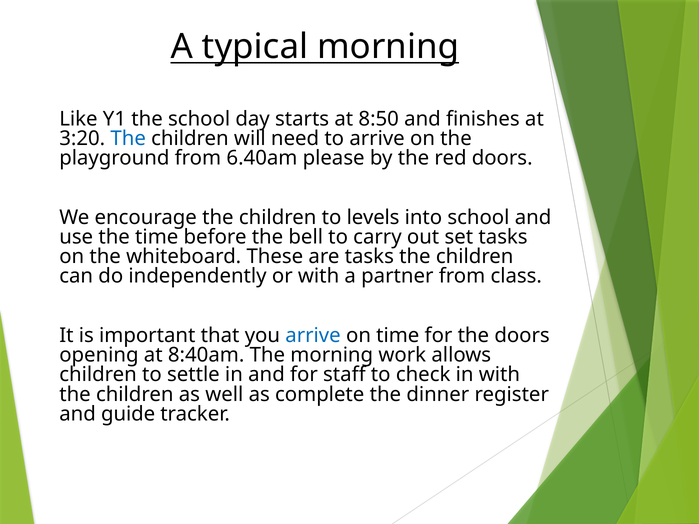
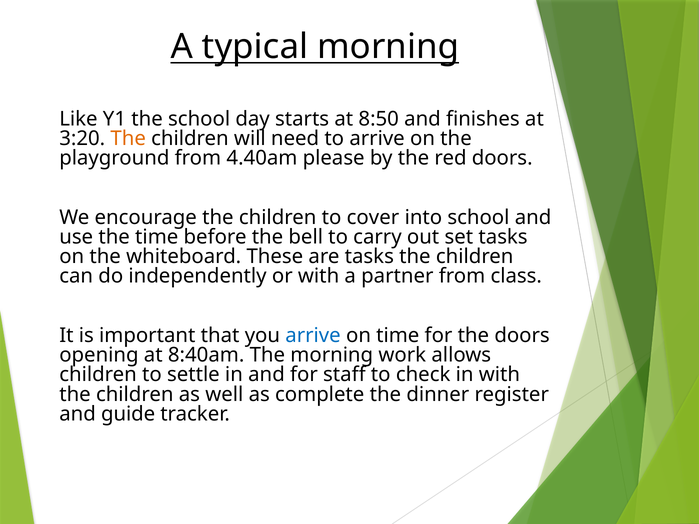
The at (128, 138) colour: blue -> orange
6.40am: 6.40am -> 4.40am
levels: levels -> cover
